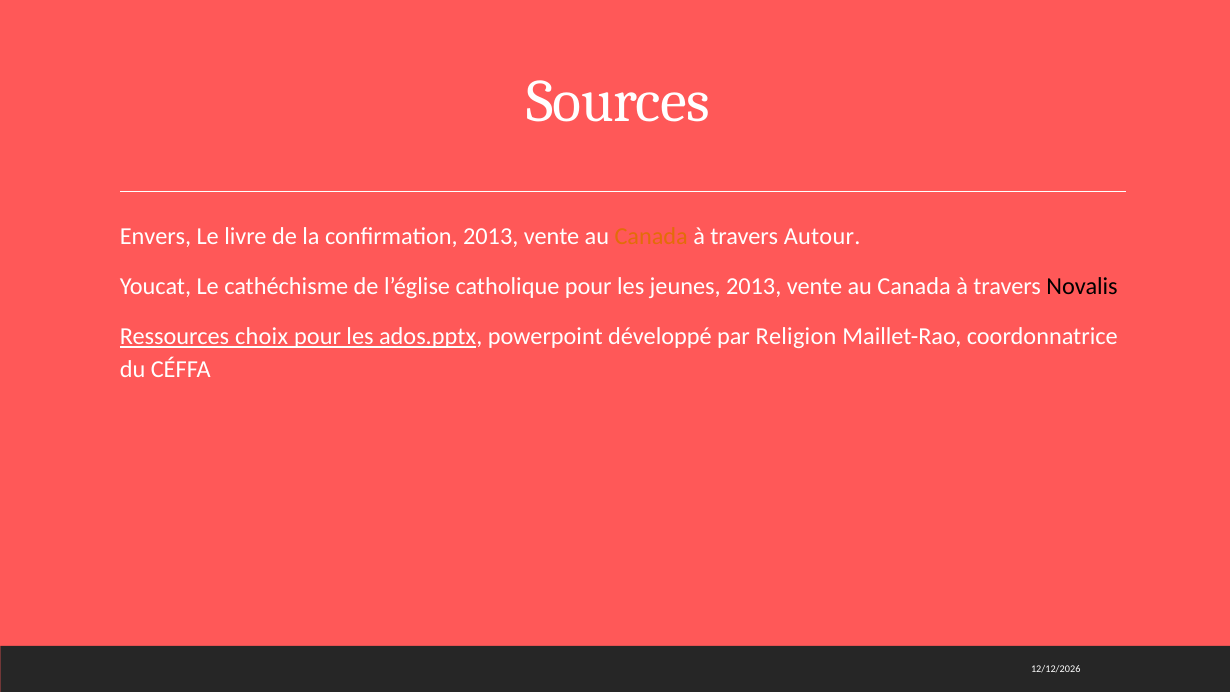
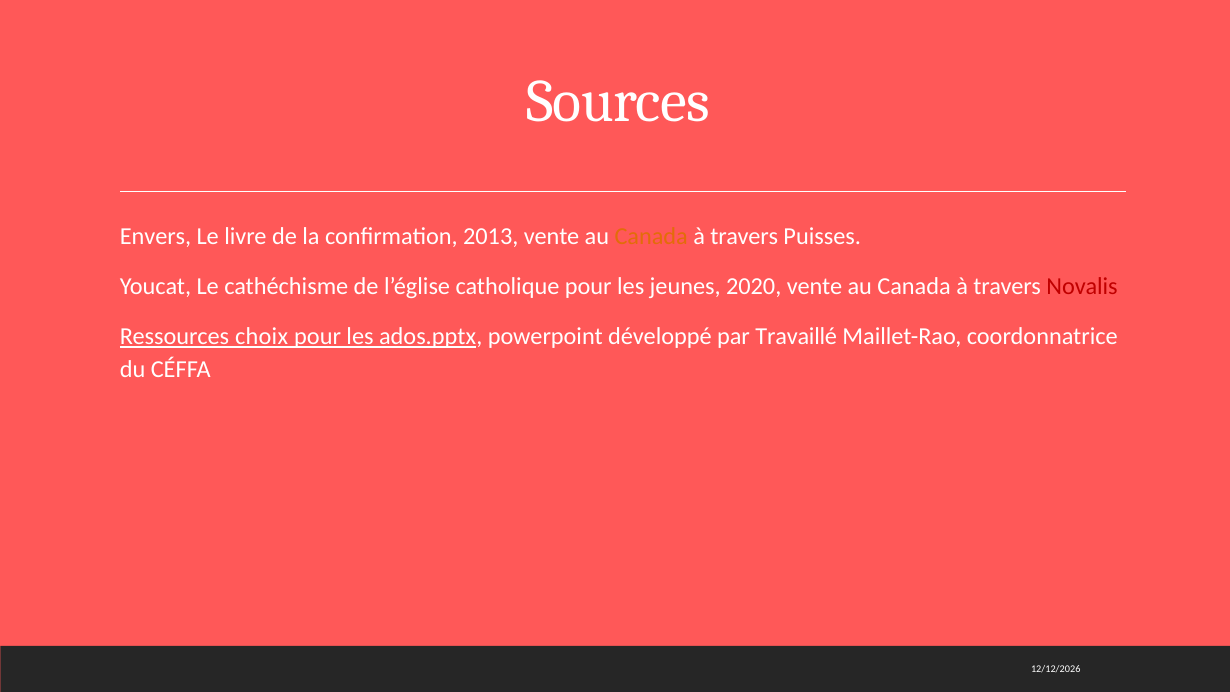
Autour: Autour -> Puisses
jeunes 2013: 2013 -> 2020
Novalis colour: black -> red
Religion: Religion -> Travaillé
